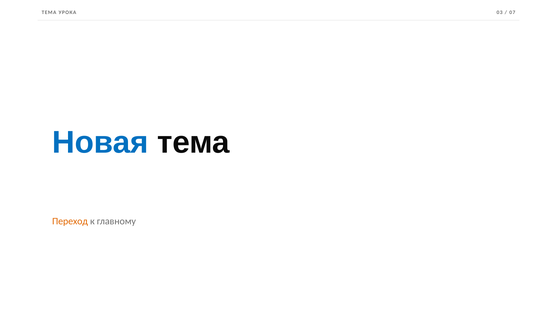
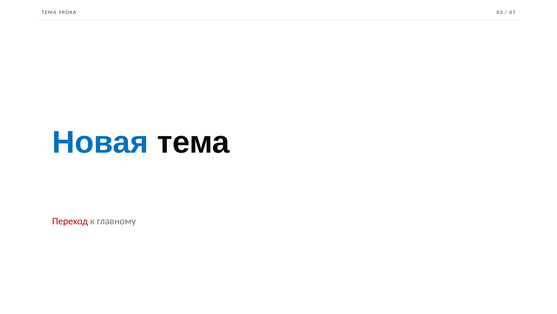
Переход colour: orange -> red
